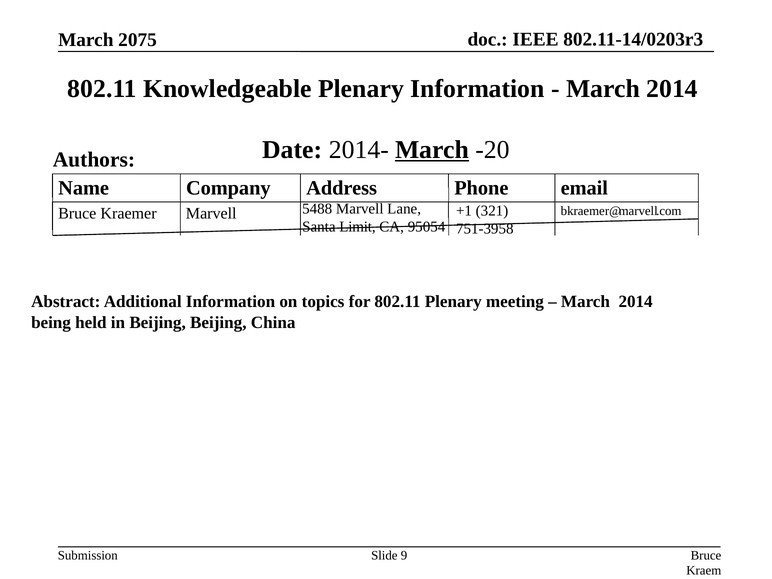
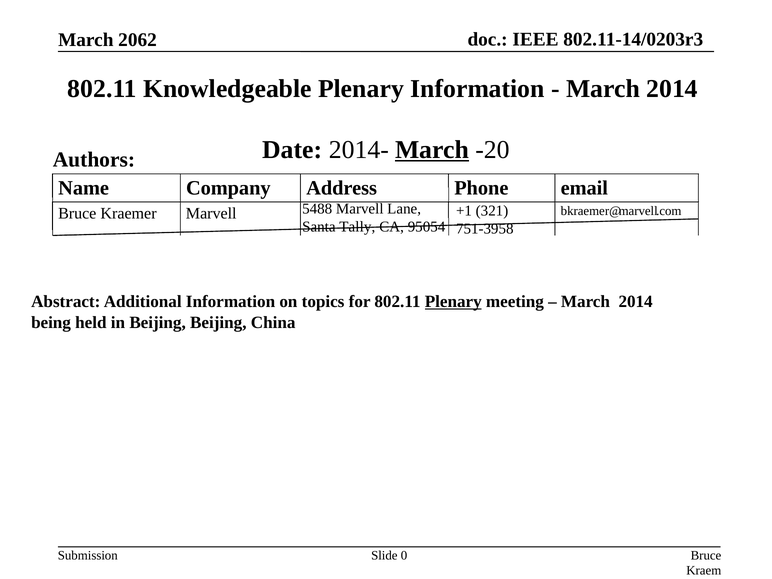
2075: 2075 -> 2062
Limit: Limit -> Tally
Plenary at (453, 302) underline: none -> present
9: 9 -> 0
